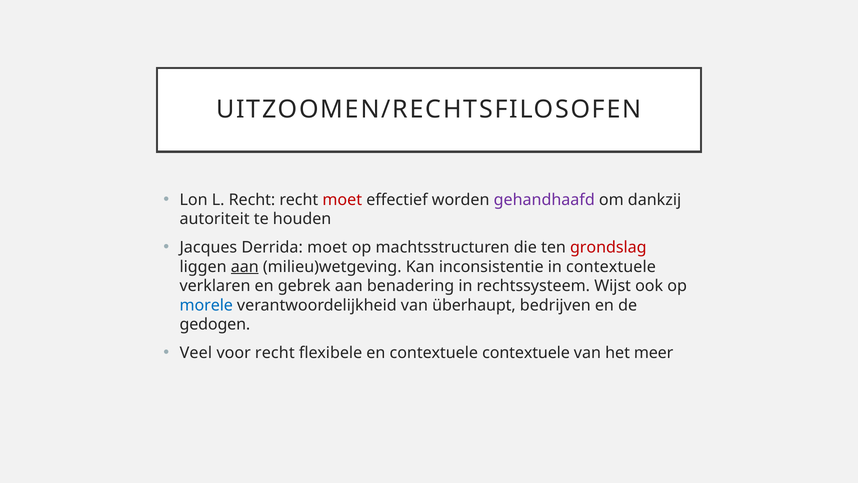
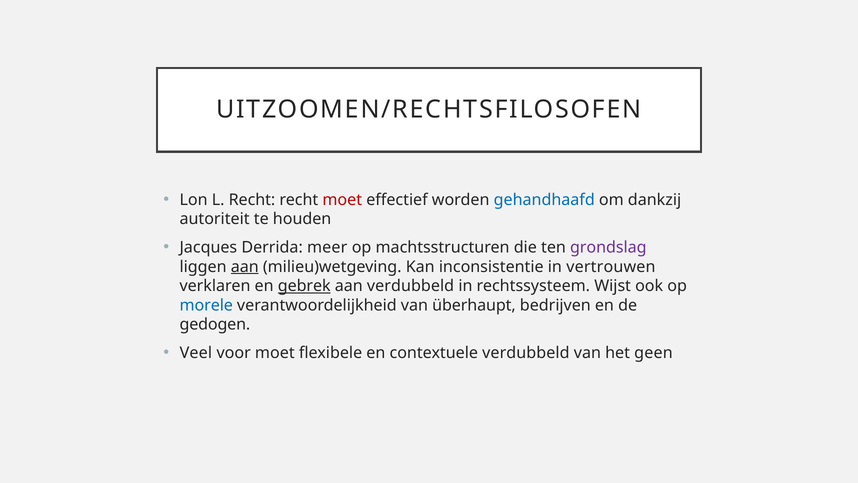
gehandhaafd colour: purple -> blue
Derrida moet: moet -> meer
grondslag colour: red -> purple
in contextuele: contextuele -> vertrouwen
gebrek underline: none -> present
aan benadering: benadering -> verdubbeld
voor recht: recht -> moet
contextuele contextuele: contextuele -> verdubbeld
meer: meer -> geen
